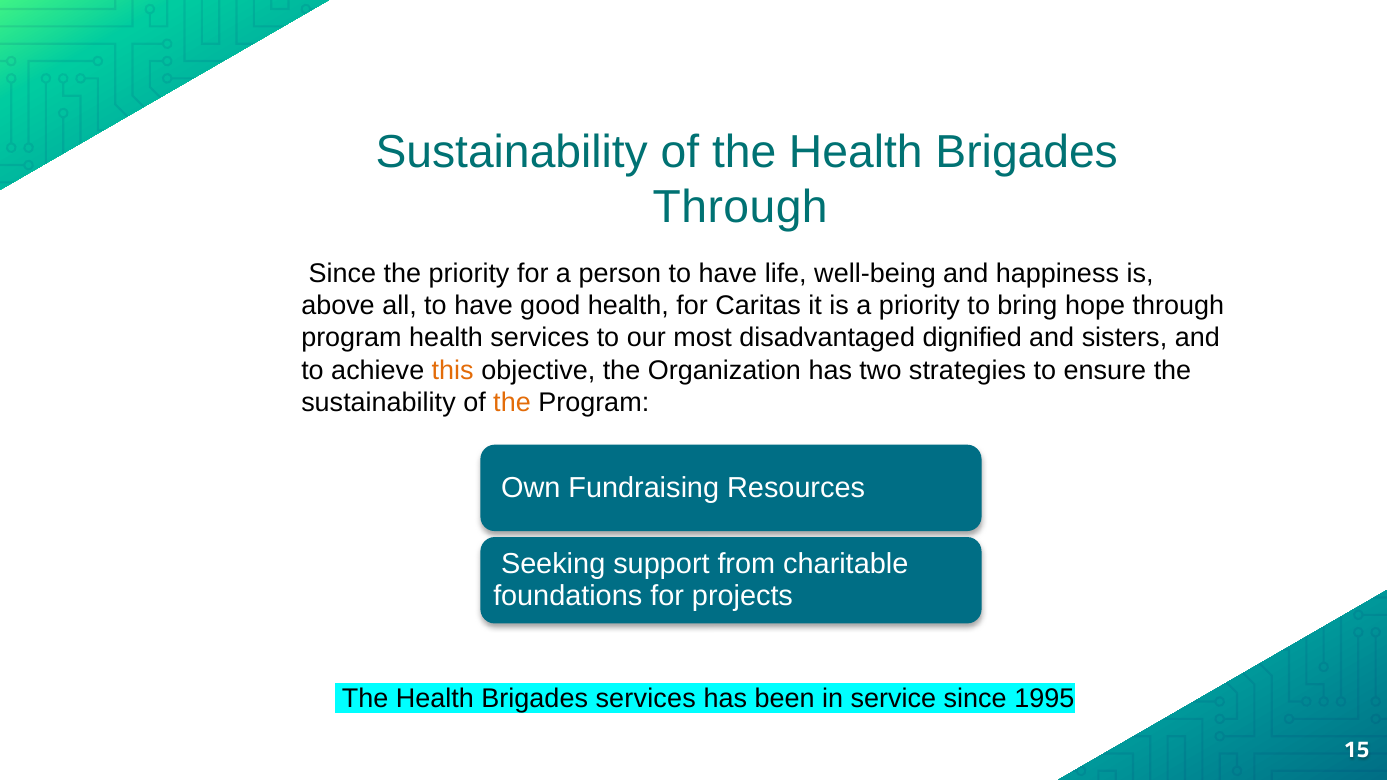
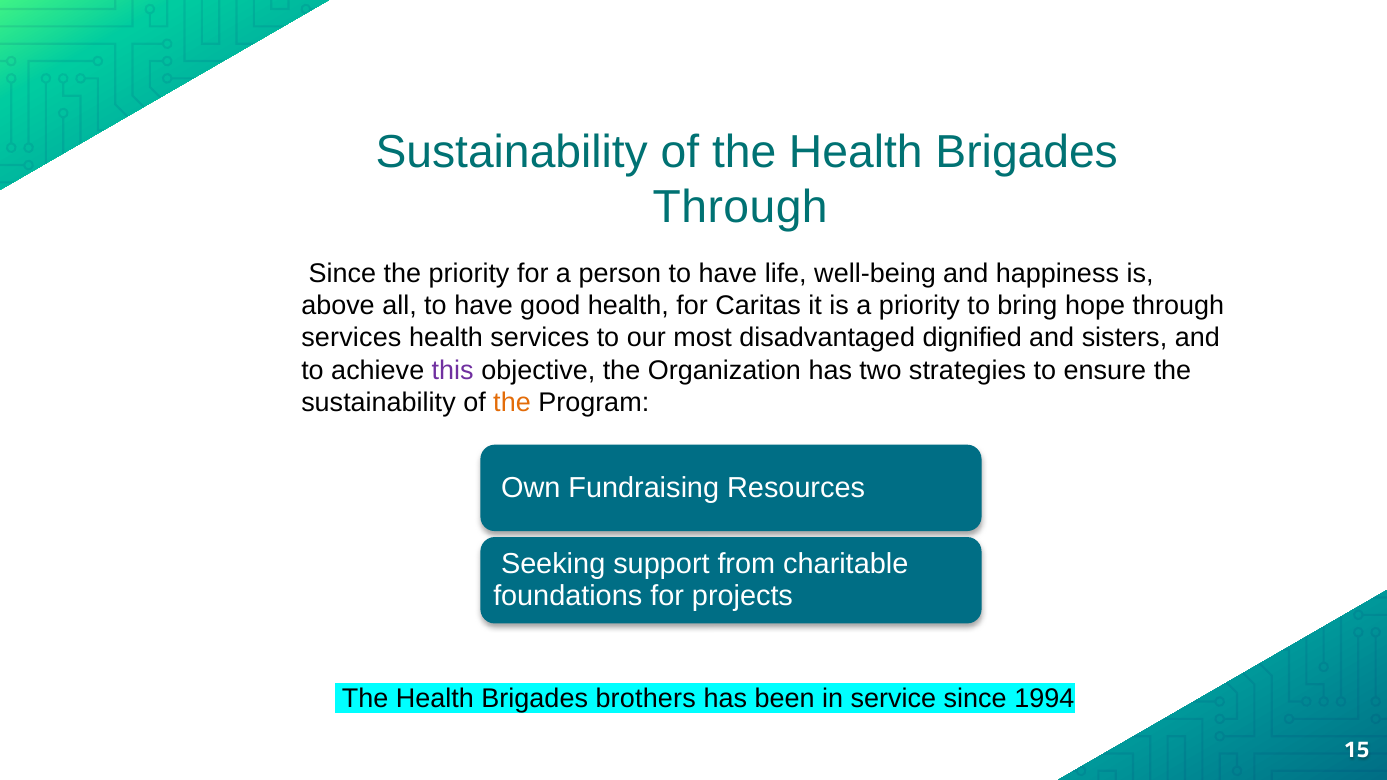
program at (351, 338): program -> services
this colour: orange -> purple
Brigades services: services -> brothers
1995: 1995 -> 1994
